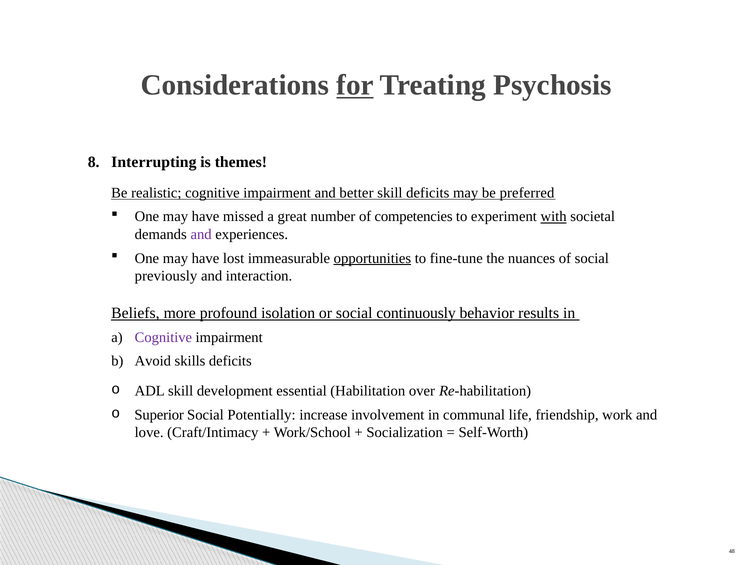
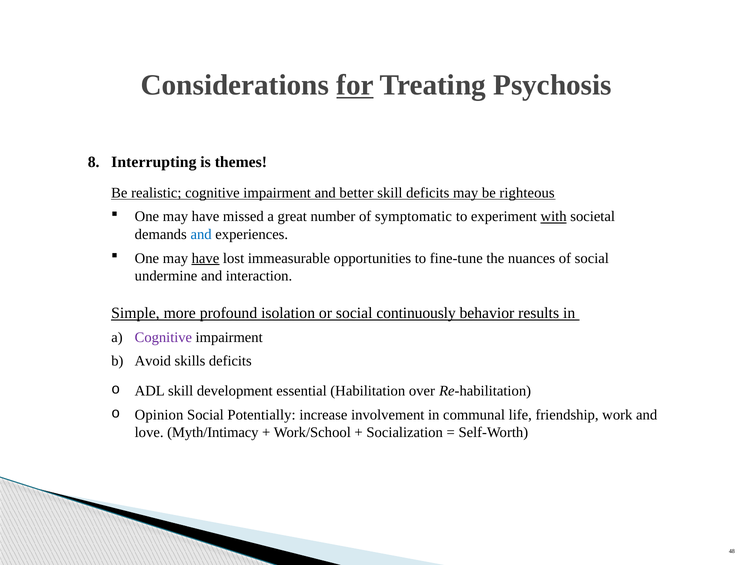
preferred: preferred -> righteous
competencies: competencies -> symptomatic
and at (201, 234) colour: purple -> blue
have at (205, 258) underline: none -> present
opportunities underline: present -> none
previously: previously -> undermine
Beliefs: Beliefs -> Simple
Superior: Superior -> Opinion
Craft/Intimacy: Craft/Intimacy -> Myth/Intimacy
